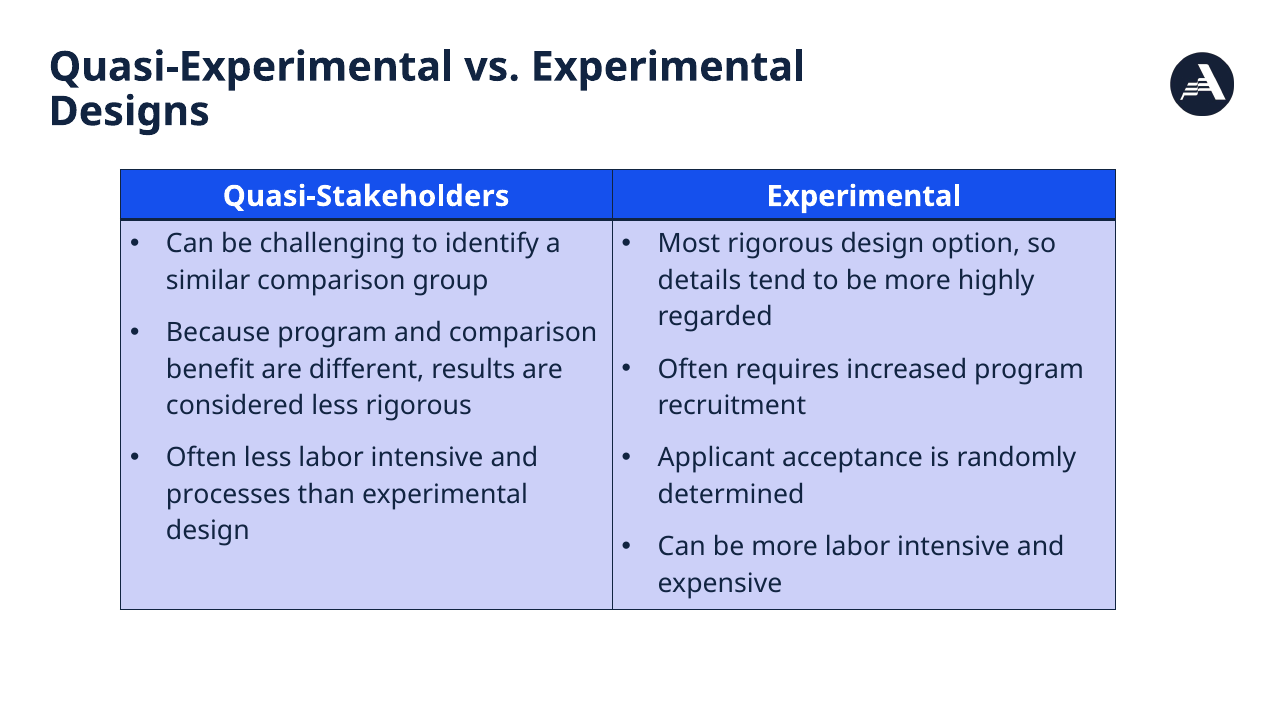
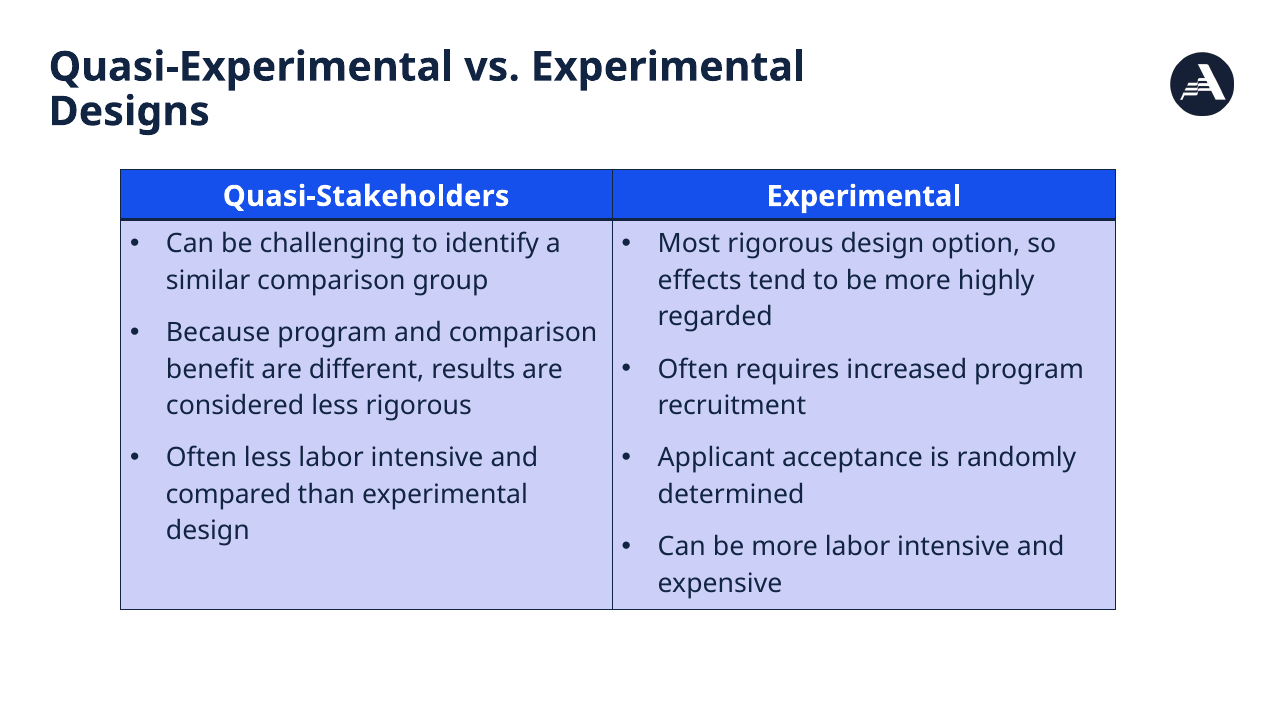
details: details -> effects
processes: processes -> compared
